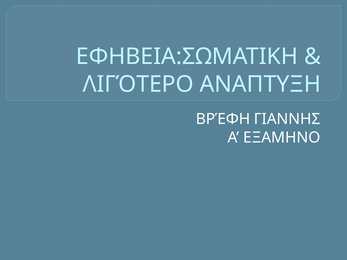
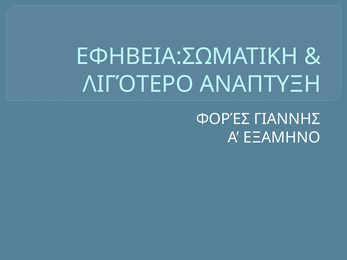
ΒΡΈΦΗ: ΒΡΈΦΗ -> ΦΟΡΈΣ
